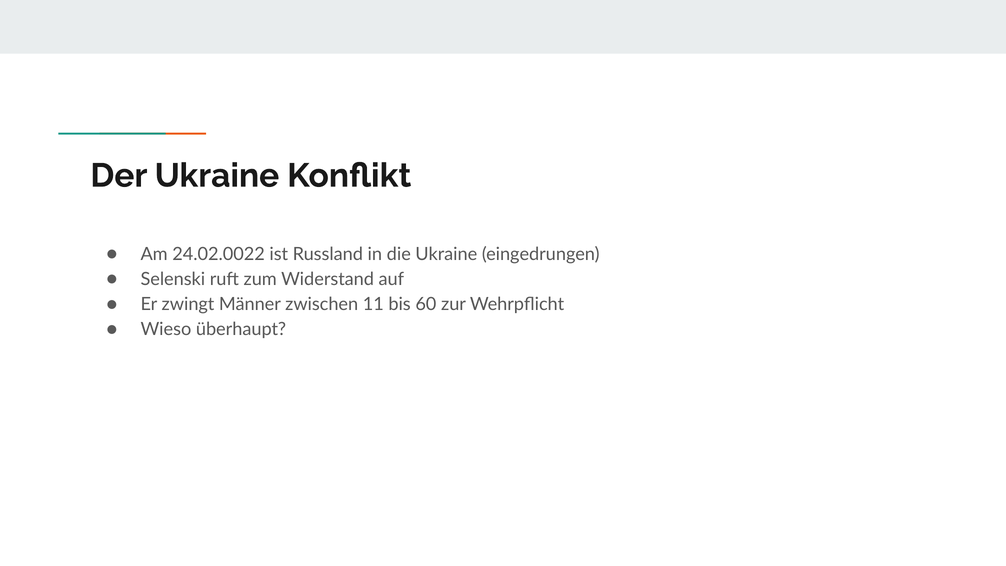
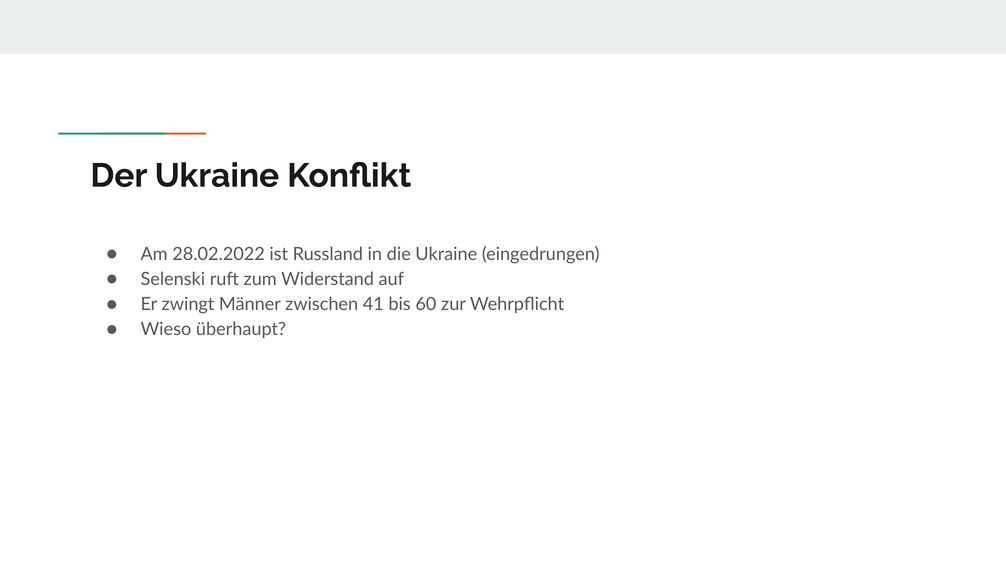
24.02.0022: 24.02.0022 -> 28.02.2022
11: 11 -> 41
